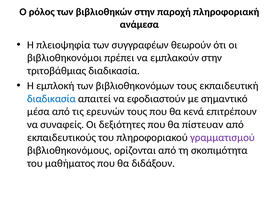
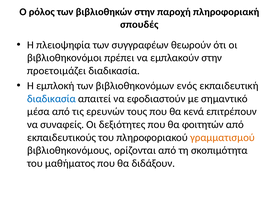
ανάμεσα: ανάμεσα -> σπουδές
τριτοβάθμιας: τριτοβάθμιας -> προετοιμάζει
βιβλιοθηκονόμων τους: τους -> ενός
πίστευαν: πίστευαν -> φοιτητών
γραμματισμού colour: purple -> orange
